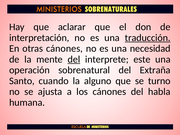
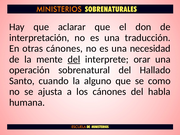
traducción underline: present -> none
este: este -> orar
Extraña: Extraña -> Hallado
turno: turno -> como
